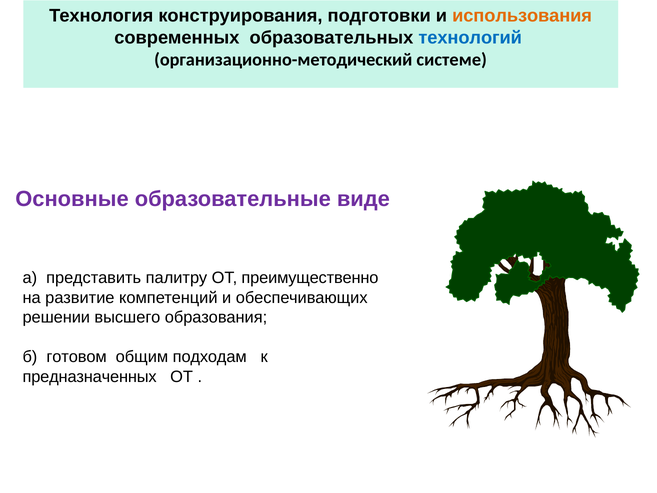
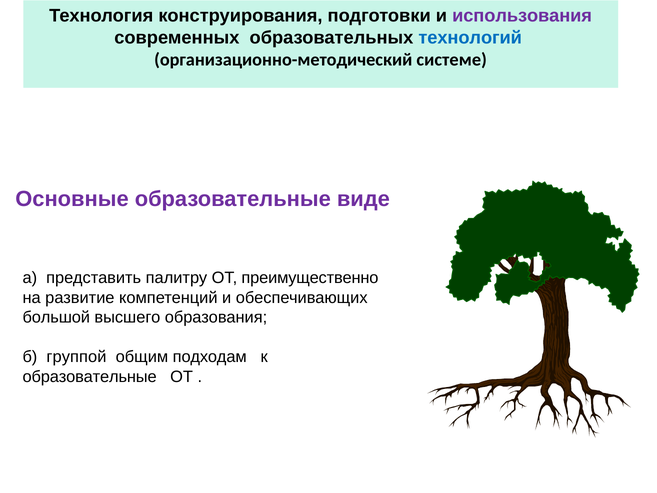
использования colour: orange -> purple
решении: решении -> большой
готовом: готовом -> группой
предназначенных at (90, 376): предназначенных -> образовательные
